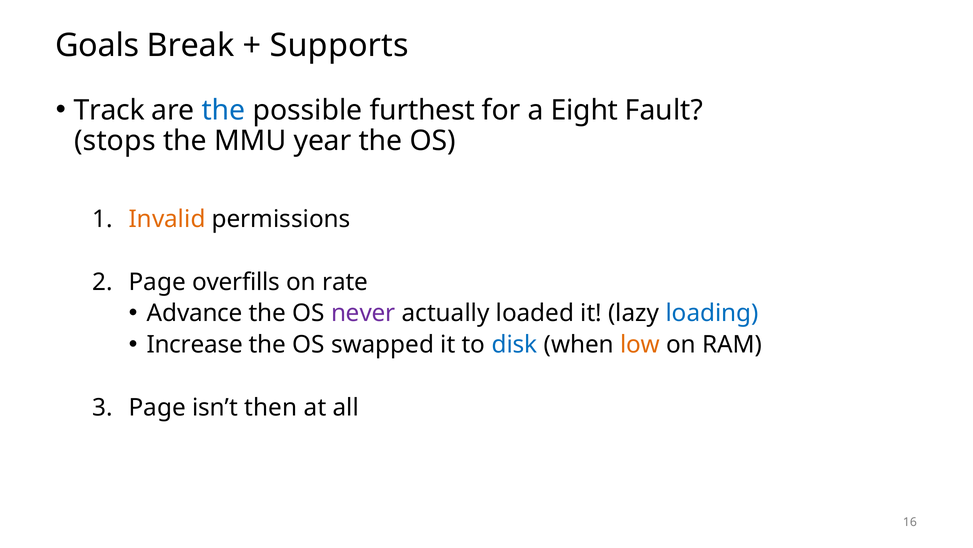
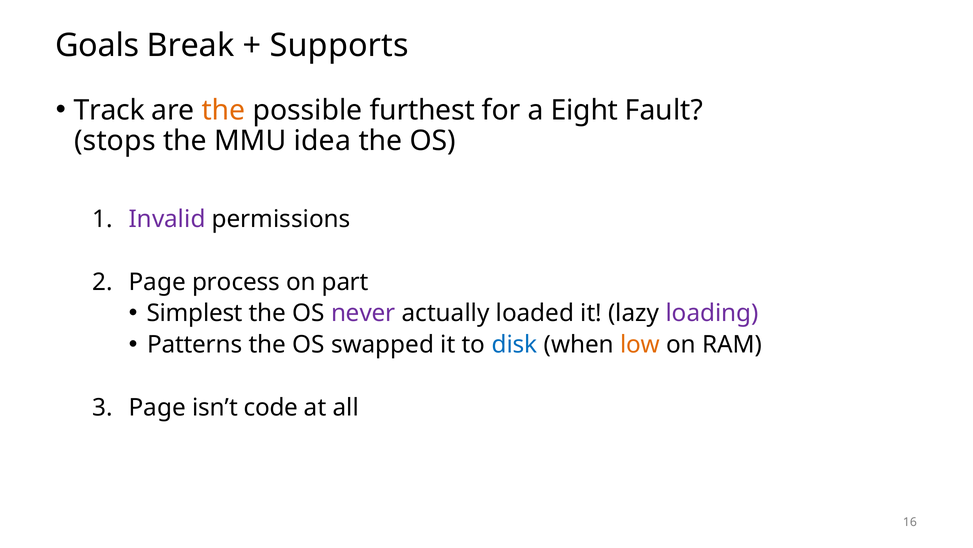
the at (224, 110) colour: blue -> orange
year: year -> idea
Invalid colour: orange -> purple
overfills: overfills -> process
rate: rate -> part
Advance: Advance -> Simplest
loading colour: blue -> purple
Increase: Increase -> Patterns
then: then -> code
